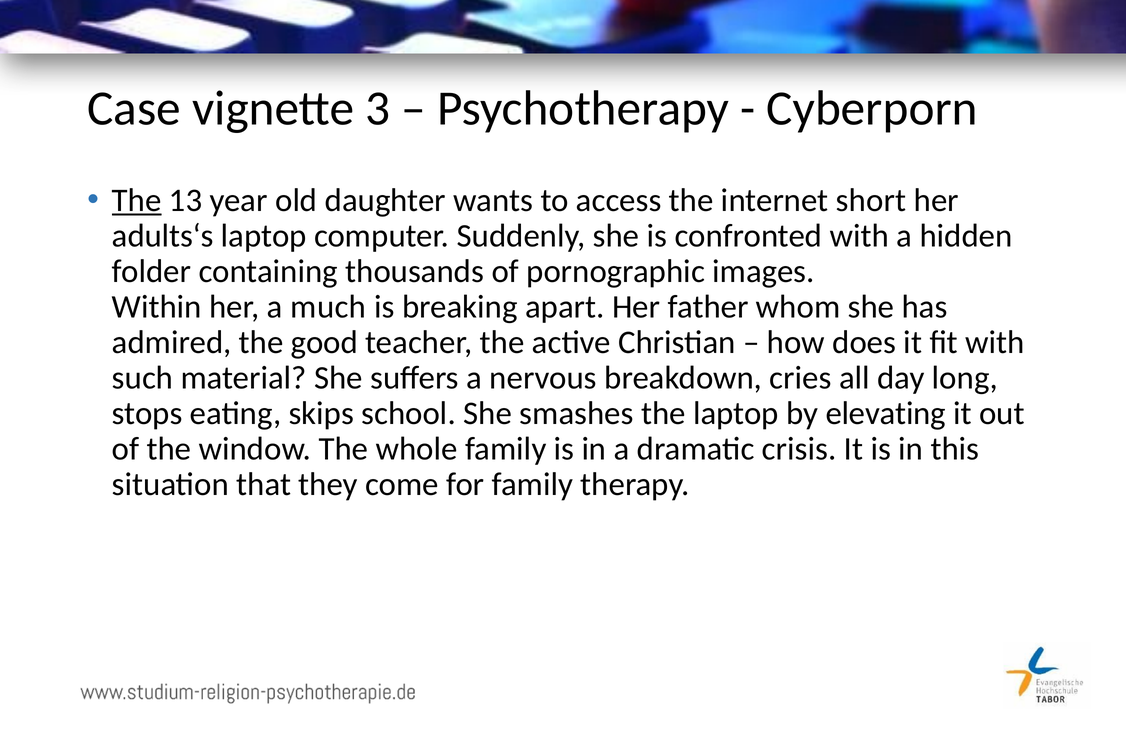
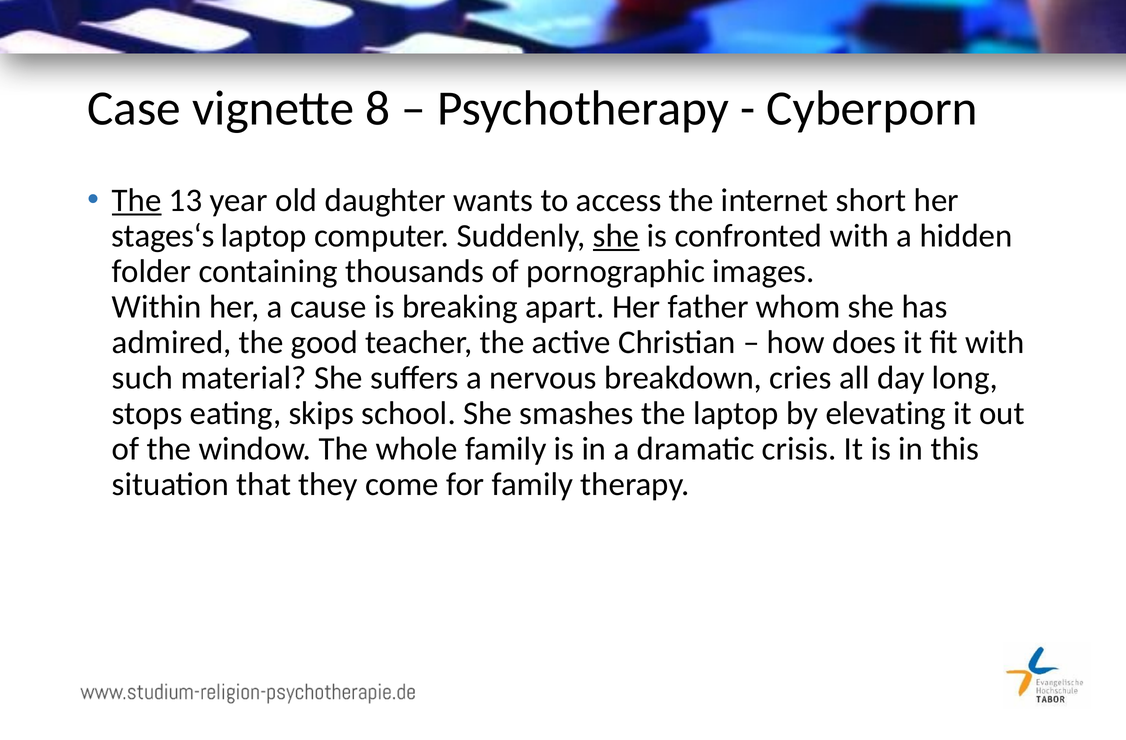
3: 3 -> 8
adults‘s: adults‘s -> stages‘s
she at (616, 236) underline: none -> present
much: much -> cause
